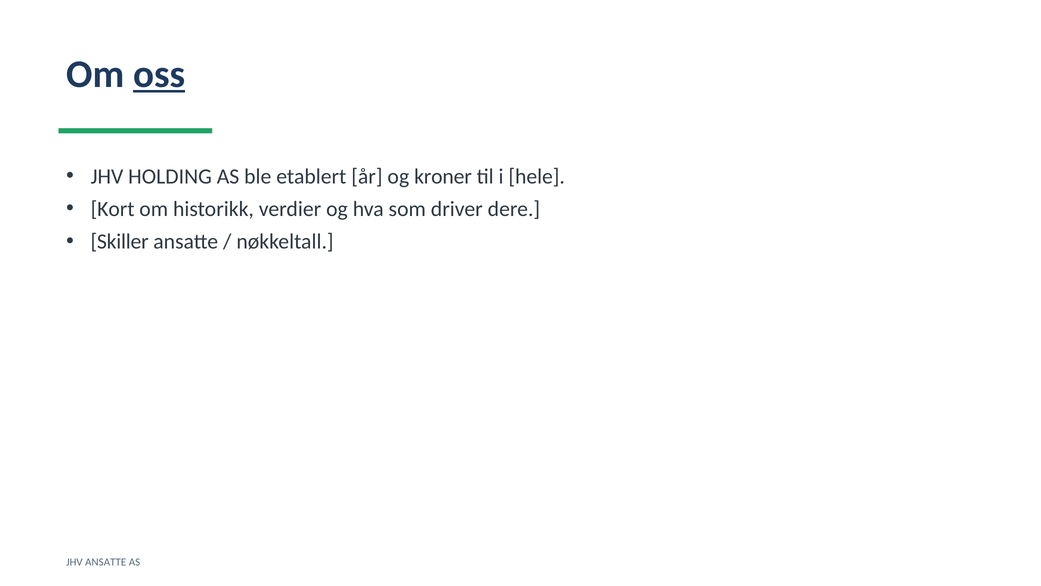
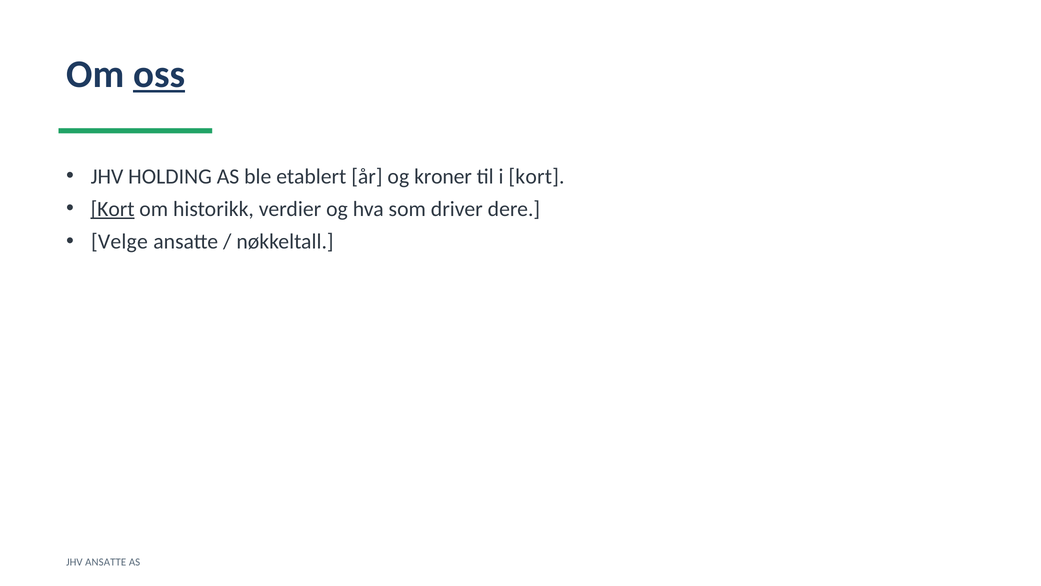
i hele: hele -> kort
Kort at (113, 209) underline: none -> present
Skiller: Skiller -> Velge
